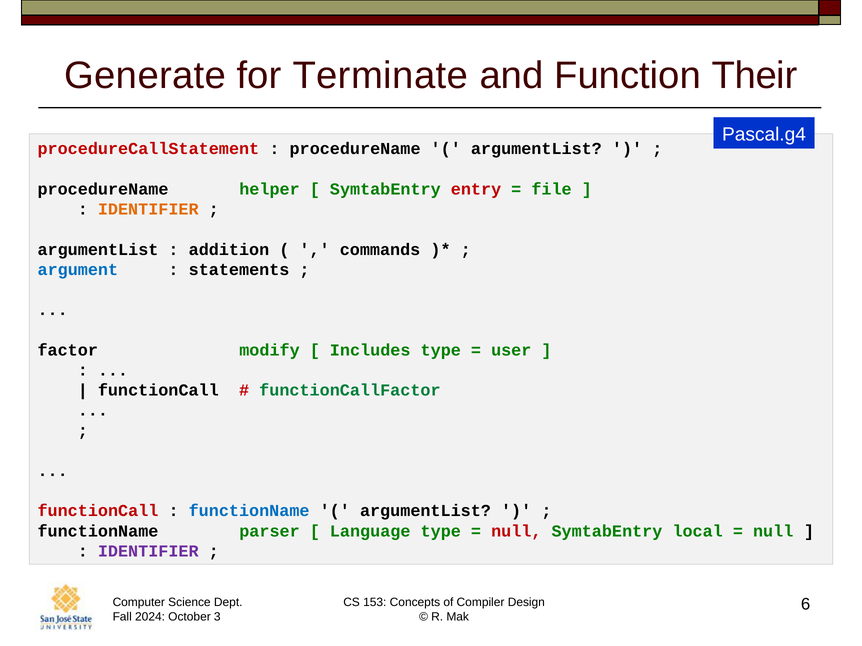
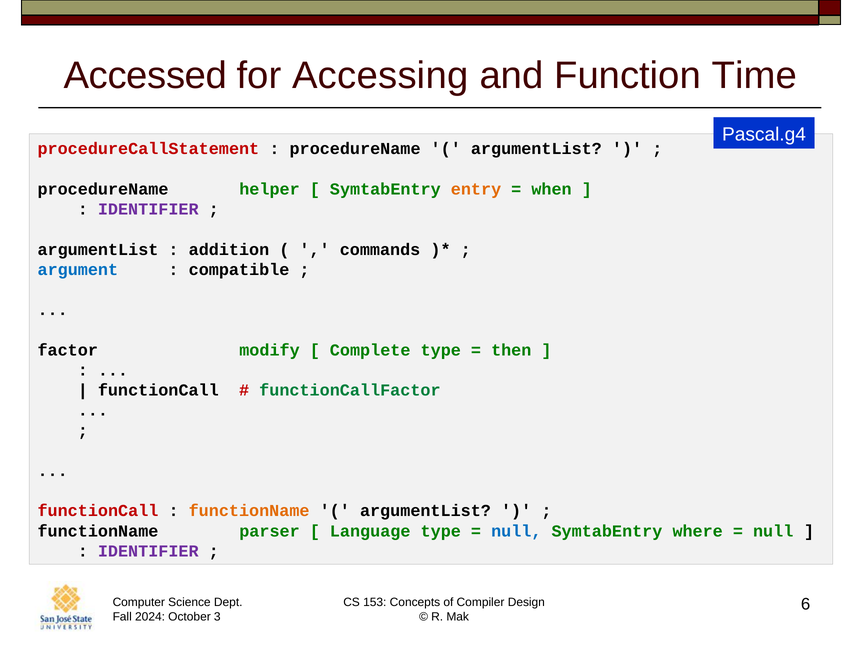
Generate: Generate -> Accessed
Terminate: Terminate -> Accessing
Their: Their -> Time
entry colour: red -> orange
file: file -> when
IDENTIFIER at (148, 209) colour: orange -> purple
statements: statements -> compatible
Includes: Includes -> Complete
user: user -> then
functionName at (249, 511) colour: blue -> orange
null at (516, 531) colour: red -> blue
local: local -> where
